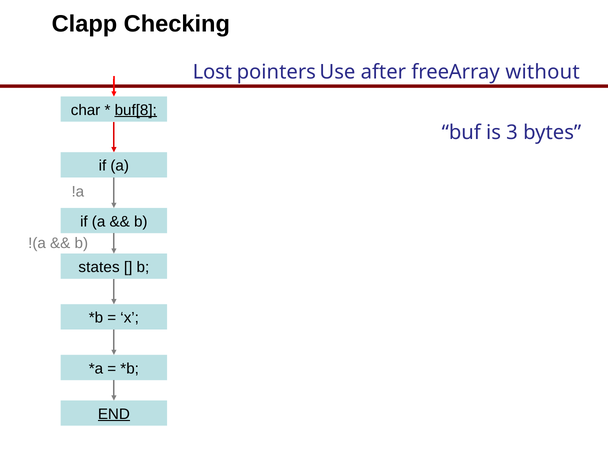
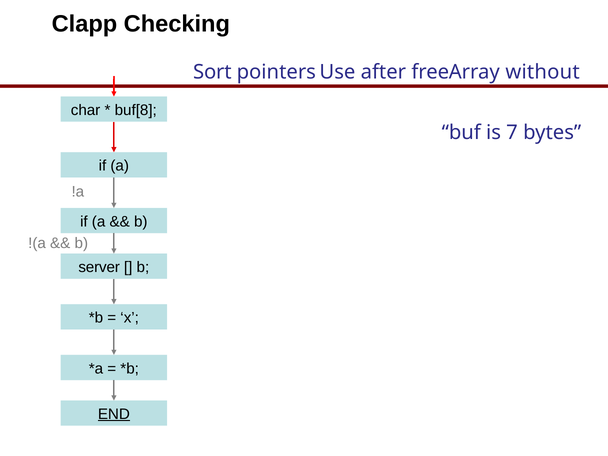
Lost: Lost -> Sort
buf[8 underline: present -> none
3: 3 -> 7
states: states -> server
